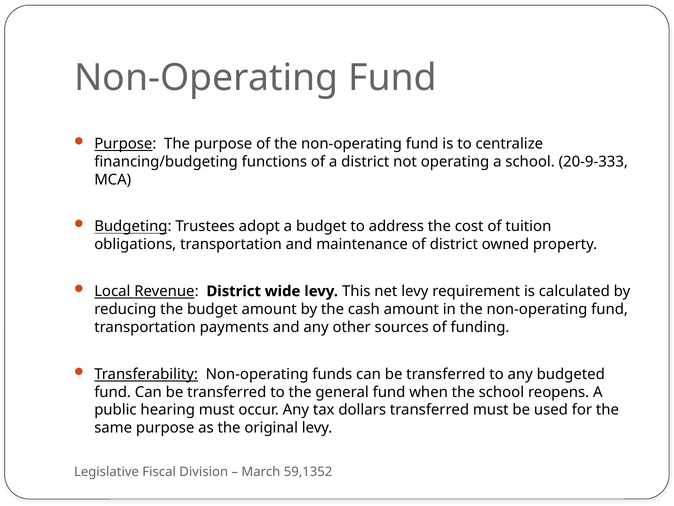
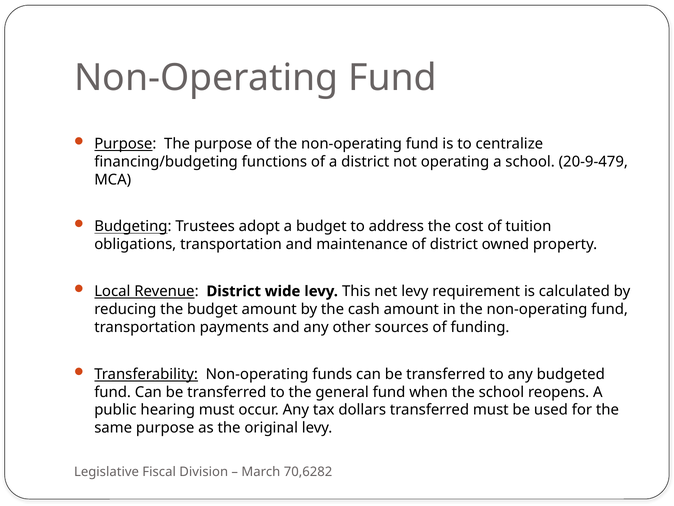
20-9-333: 20-9-333 -> 20-9-479
59,1352: 59,1352 -> 70,6282
